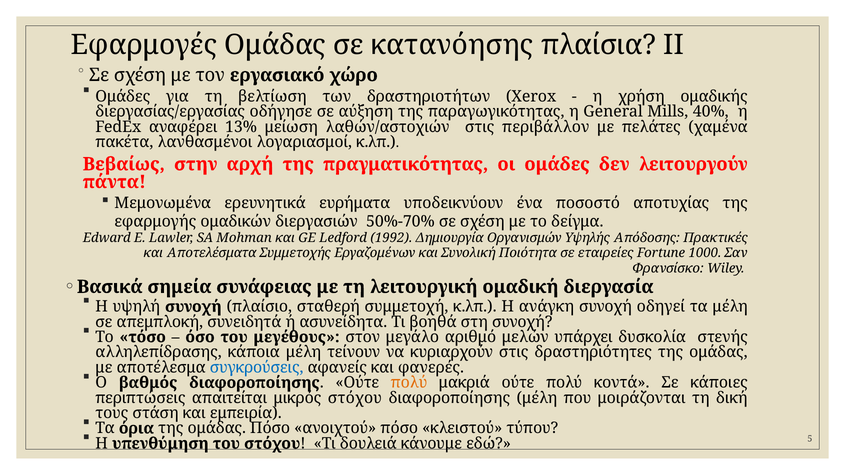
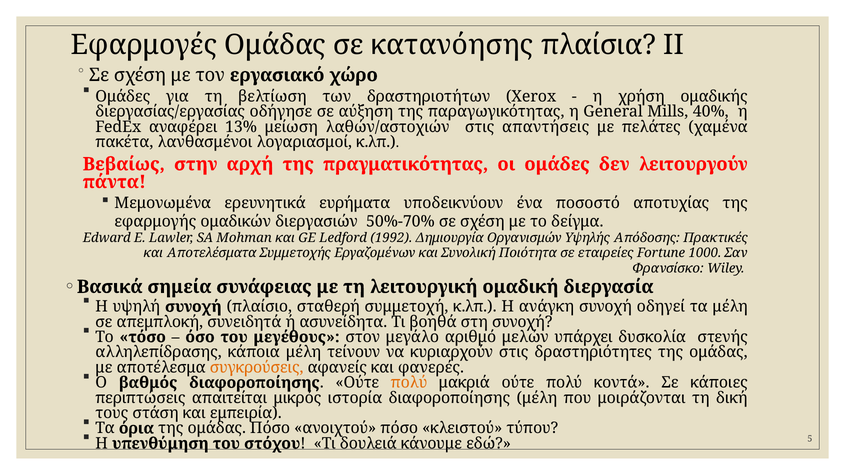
περιβάλλον: περιβάλλον -> απαντήσεις
συγκρούσεις colour: blue -> orange
μικρός στόχου: στόχου -> ιστορία
